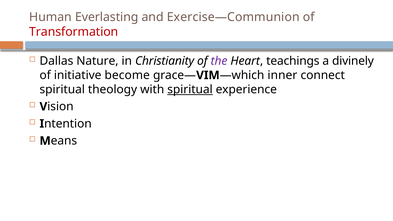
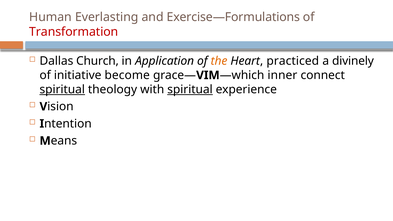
Exercise—Communion: Exercise—Communion -> Exercise—Formulations
Nature: Nature -> Church
Christianity: Christianity -> Application
the colour: purple -> orange
teachings: teachings -> practiced
spiritual at (62, 89) underline: none -> present
